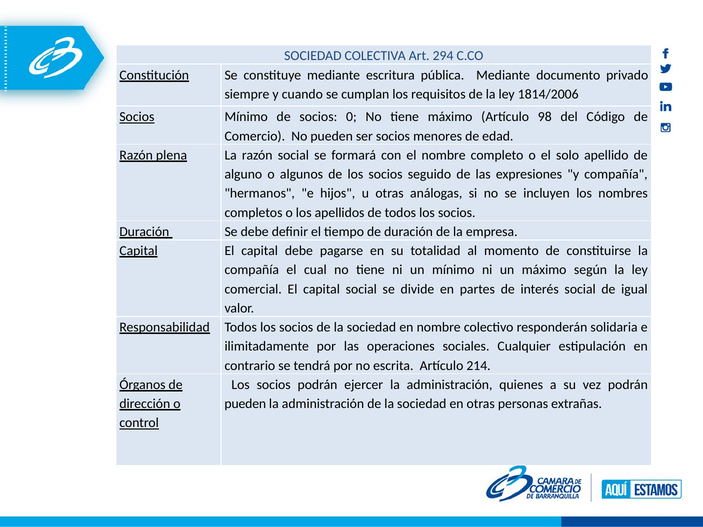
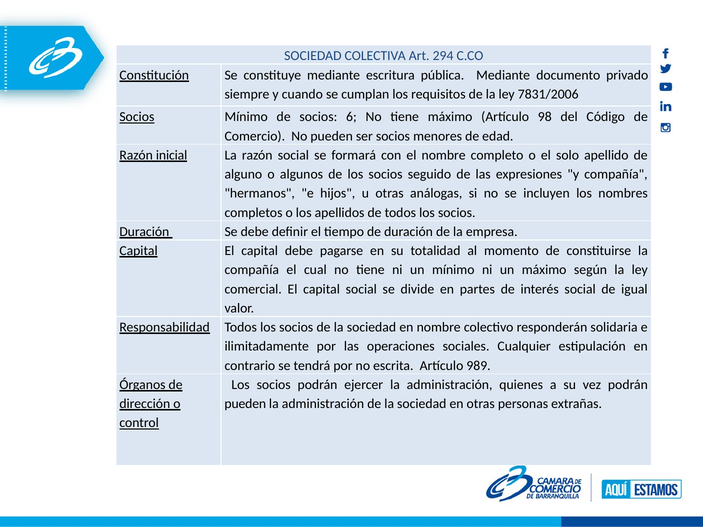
1814/2006: 1814/2006 -> 7831/2006
0: 0 -> 6
plena: plena -> inicial
214: 214 -> 989
